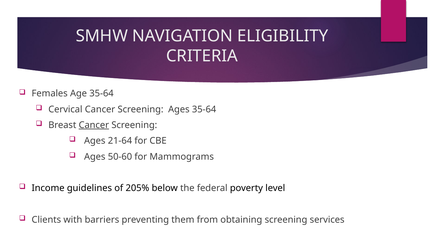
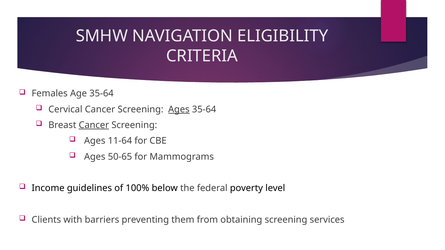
Ages at (179, 109) underline: none -> present
21-64: 21-64 -> 11-64
50-60: 50-60 -> 50-65
205%: 205% -> 100%
